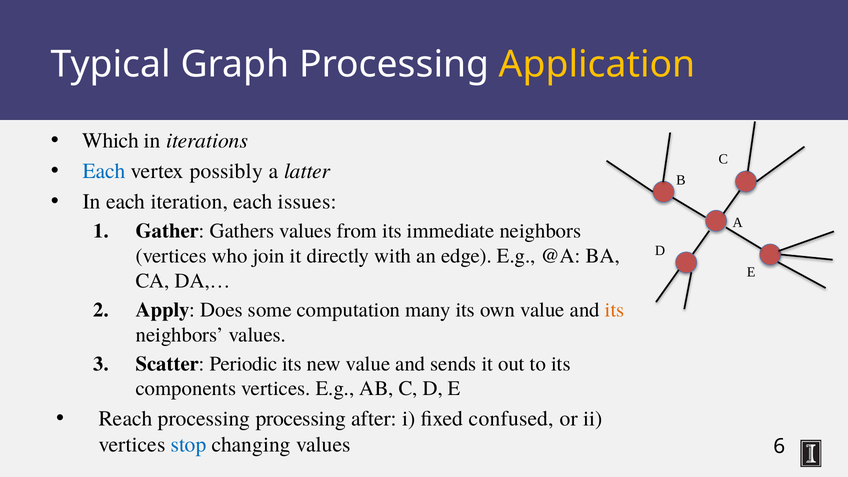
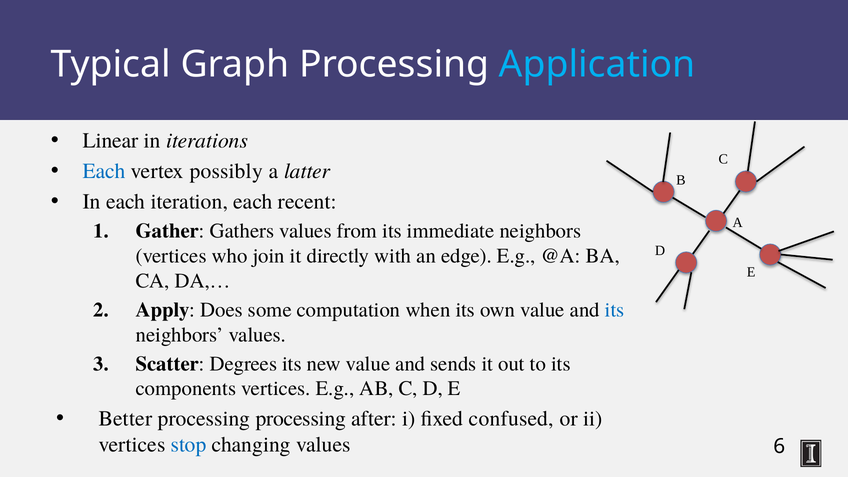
Application colour: yellow -> light blue
Which: Which -> Linear
issues: issues -> recent
many: many -> when
its at (615, 310) colour: orange -> blue
Periodic: Periodic -> Degrees
Reach: Reach -> Better
